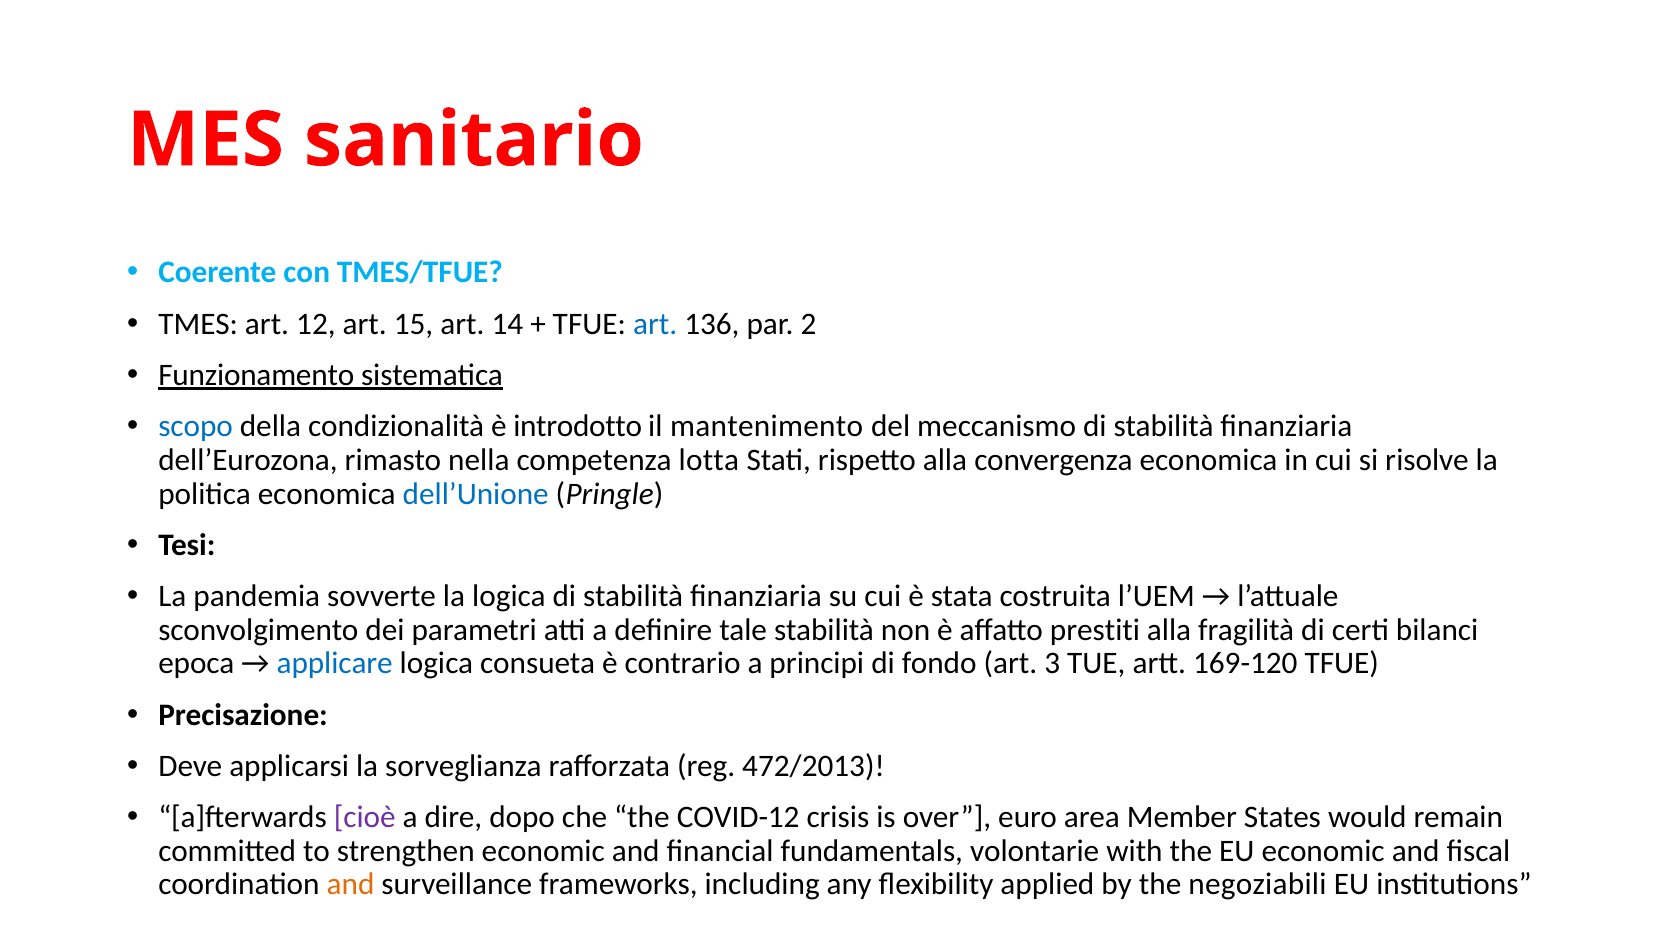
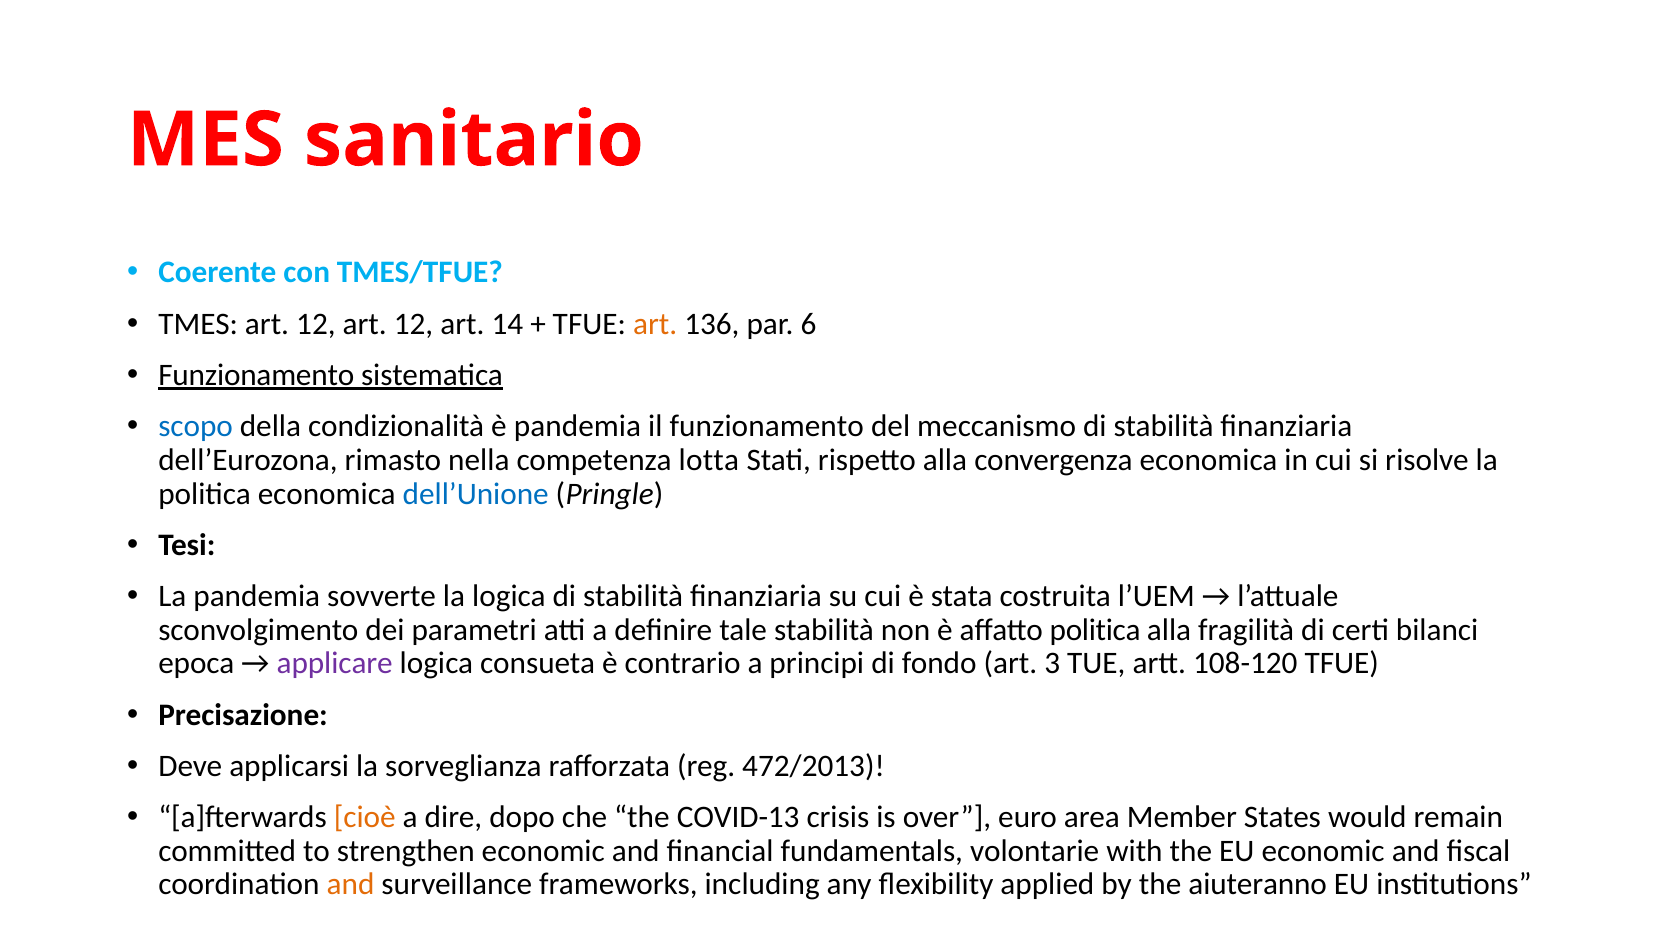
12 art 15: 15 -> 12
art at (655, 324) colour: blue -> orange
2: 2 -> 6
è introdotto: introdotto -> pandemia
il mantenimento: mantenimento -> funzionamento
affatto prestiti: prestiti -> politica
applicare colour: blue -> purple
169-120: 169-120 -> 108-120
cioè colour: purple -> orange
COVID-12: COVID-12 -> COVID-13
negoziabili: negoziabili -> aiuteranno
